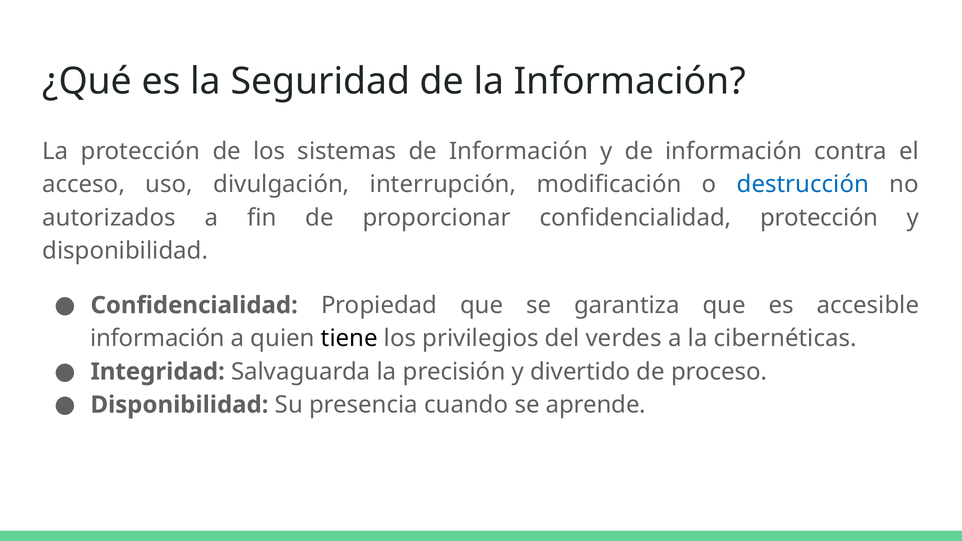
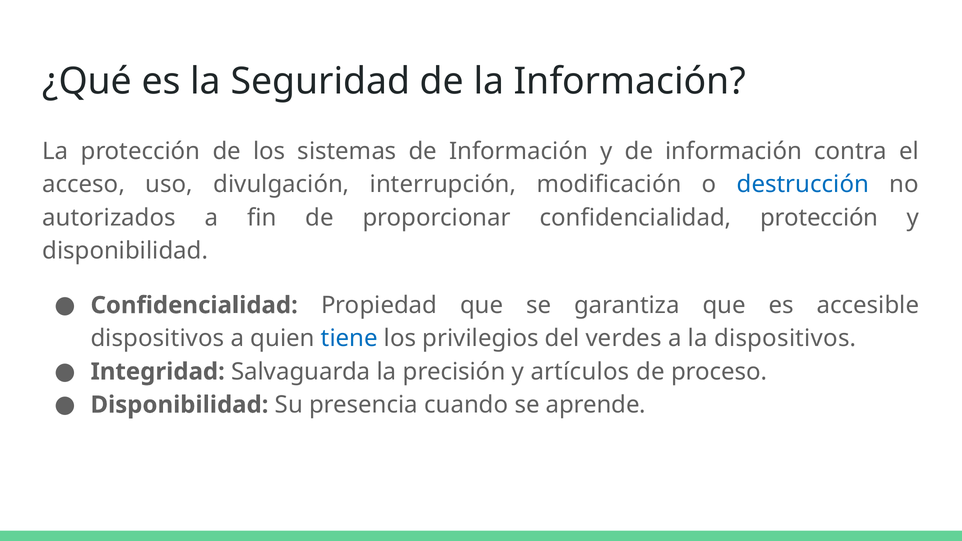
información at (158, 339): información -> dispositivos
tiene colour: black -> blue
la cibernéticas: cibernéticas -> dispositivos
divertido: divertido -> artículos
